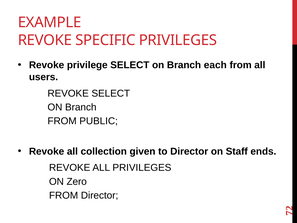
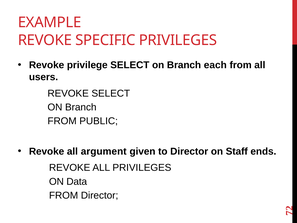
collection: collection -> argument
Zero: Zero -> Data
